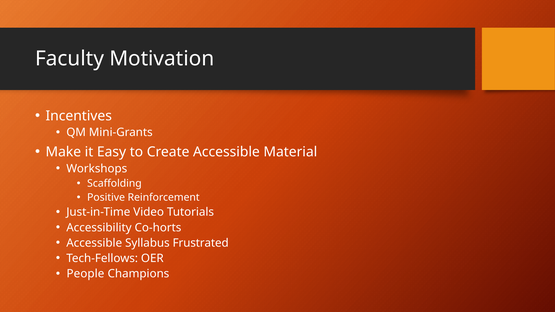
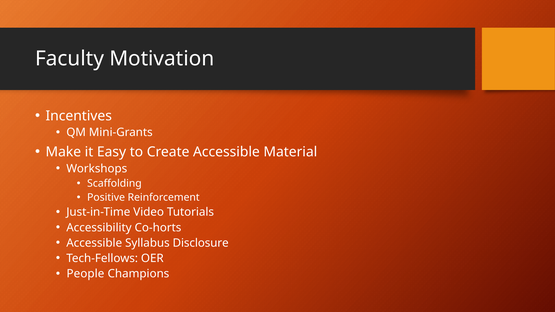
Frustrated: Frustrated -> Disclosure
